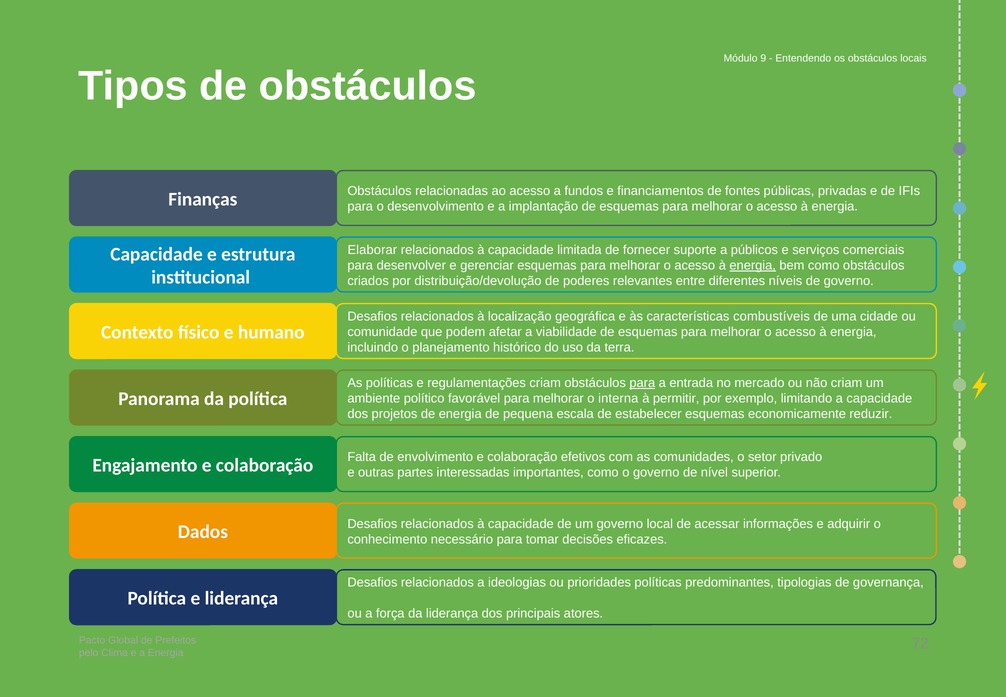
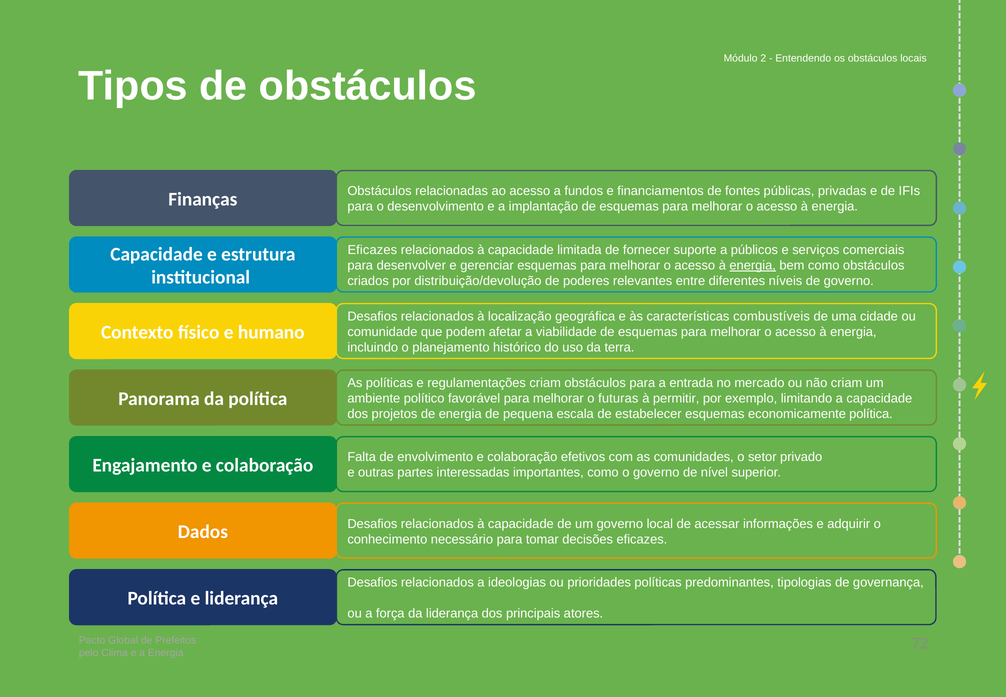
9: 9 -> 2
Elaborar at (372, 250): Elaborar -> Eficazes
para at (642, 383) underline: present -> none
interna: interna -> futuras
economicamente reduzir: reduzir -> política
